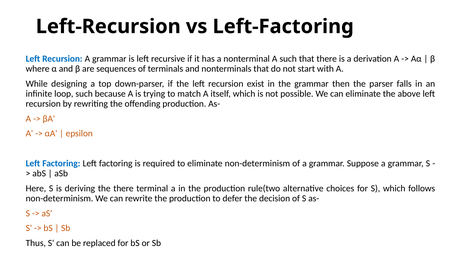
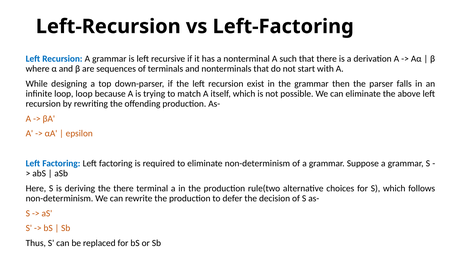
loop such: such -> loop
